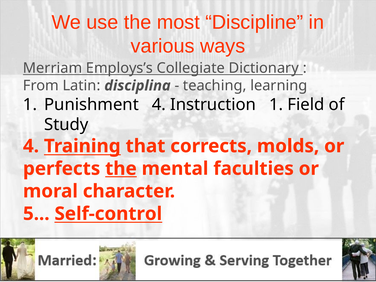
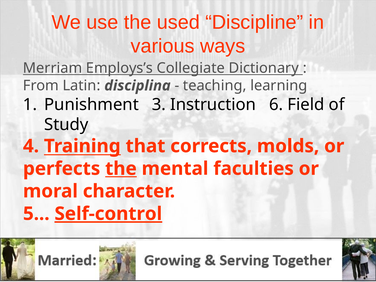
most: most -> used
Punishment 4: 4 -> 3
Instruction 1: 1 -> 6
Self-control underline: none -> present
